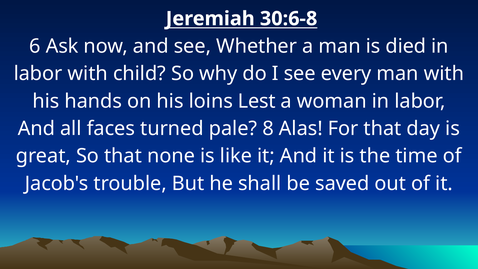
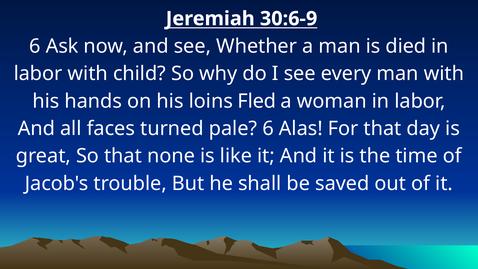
30:6-8: 30:6-8 -> 30:6-9
Lest: Lest -> Fled
pale 8: 8 -> 6
